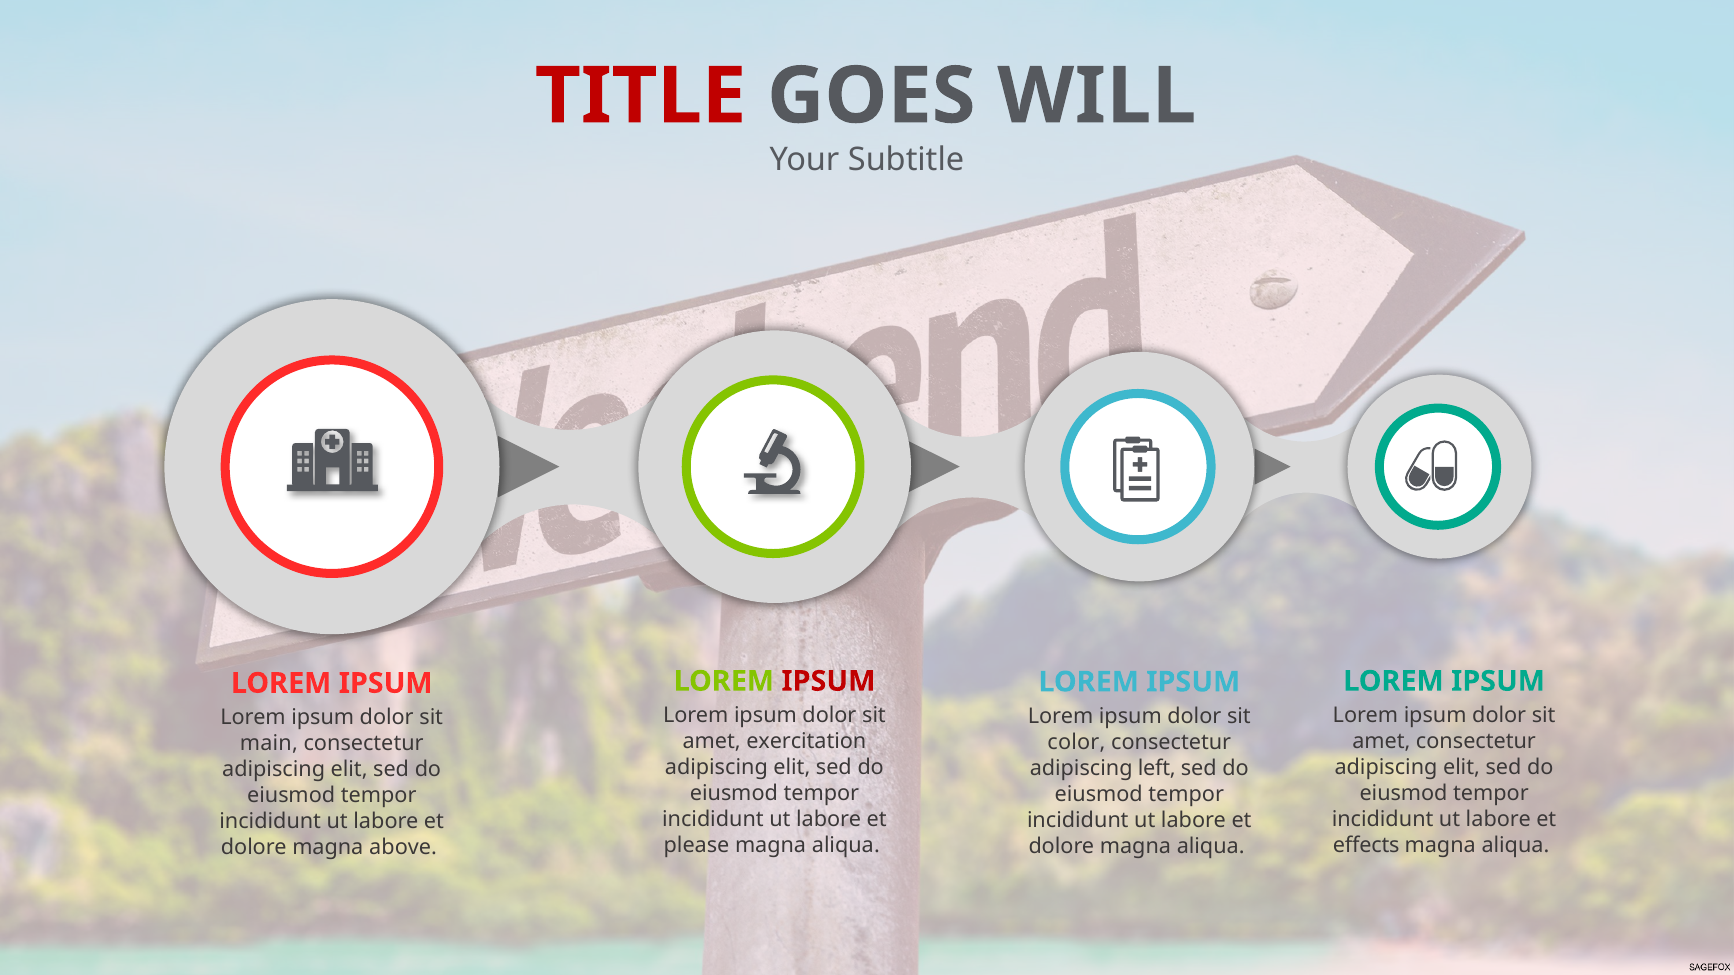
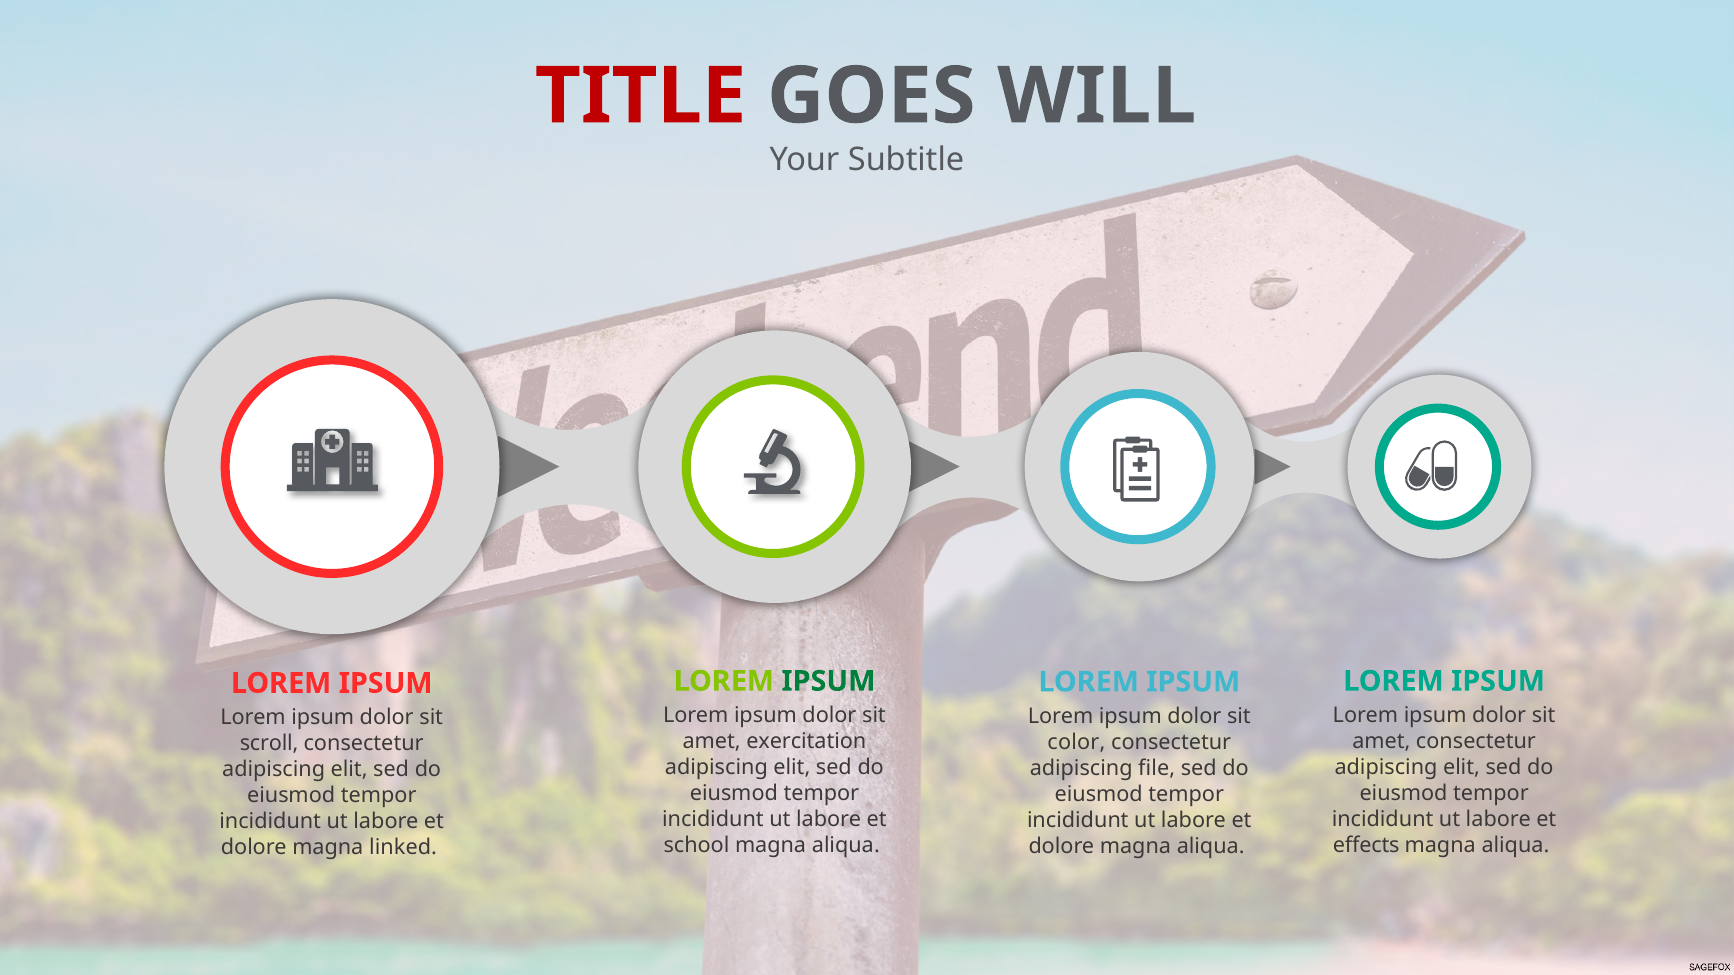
IPSUM at (828, 681) colour: red -> green
main: main -> scroll
left: left -> file
please: please -> school
above: above -> linked
